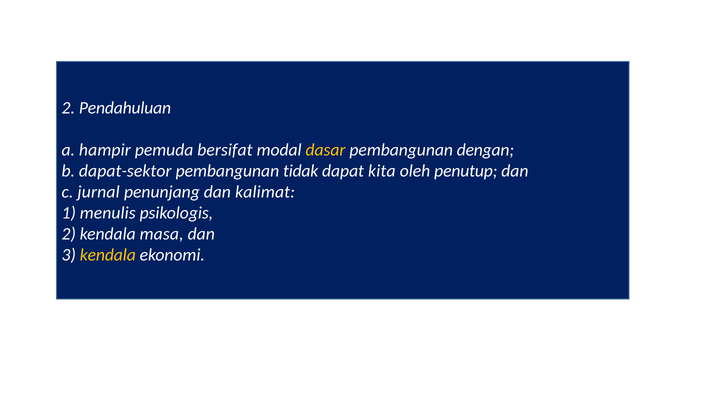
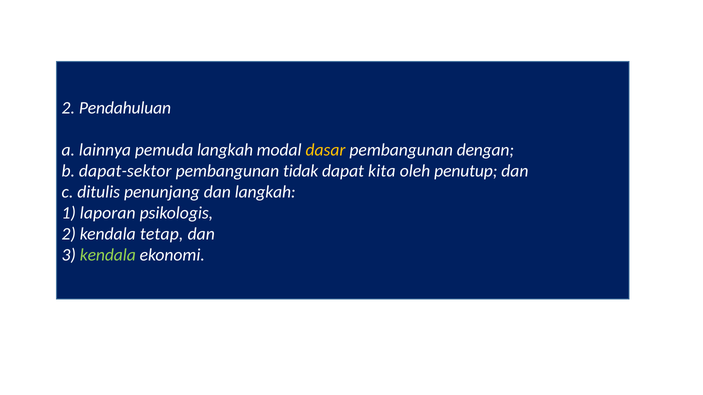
hampir: hampir -> lainnya
pemuda bersifat: bersifat -> langkah
jurnal: jurnal -> ditulis
dan kalimat: kalimat -> langkah
menulis: menulis -> laporan
masa: masa -> tetap
kendala at (108, 255) colour: yellow -> light green
